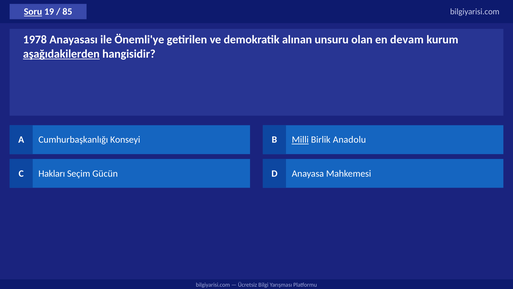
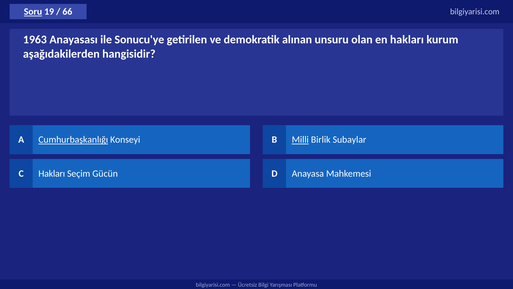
85: 85 -> 66
1978: 1978 -> 1963
Önemli'ye: Önemli'ye -> Sonucu'ye
en devam: devam -> hakları
aşağıdakilerden underline: present -> none
Cumhurbaşkanlığı underline: none -> present
Anadolu: Anadolu -> Subaylar
